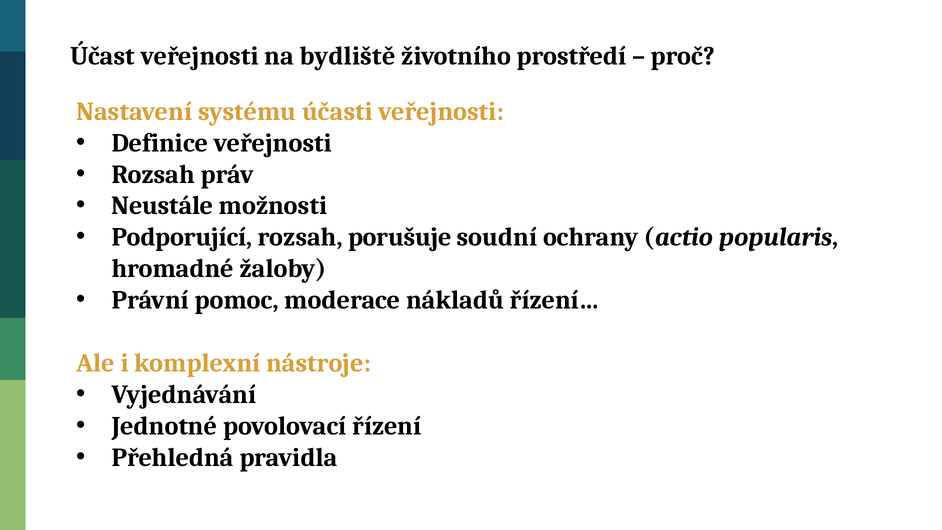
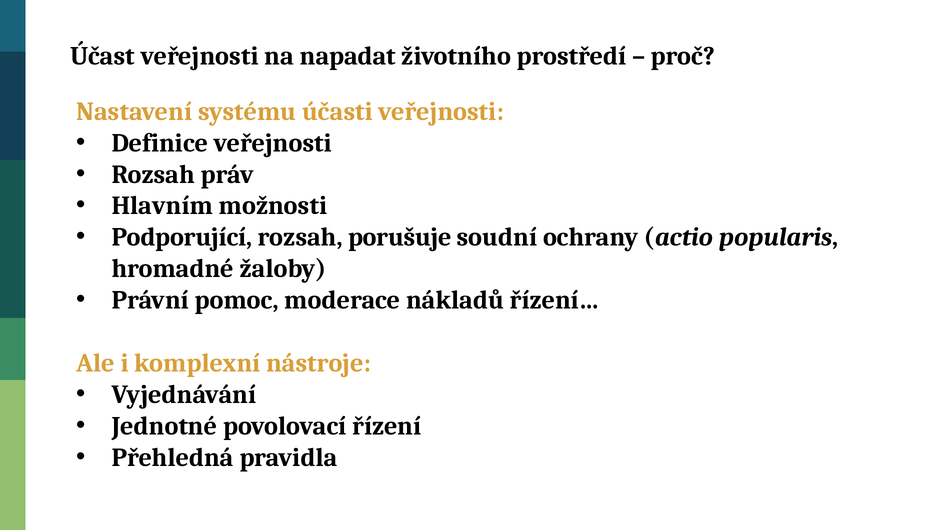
bydliště: bydliště -> napadat
Neustále: Neustále -> Hlavním
